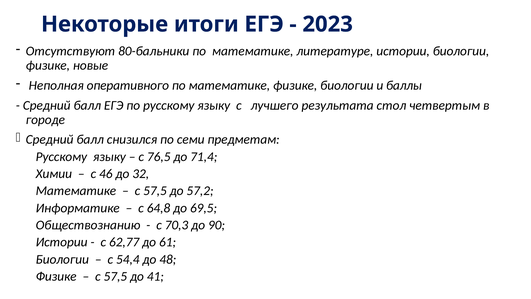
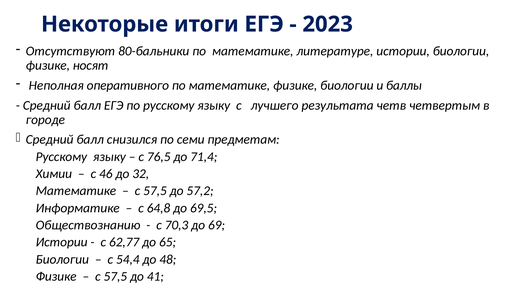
новые: новые -> носят
стол: стол -> четв
90: 90 -> 69
61: 61 -> 65
